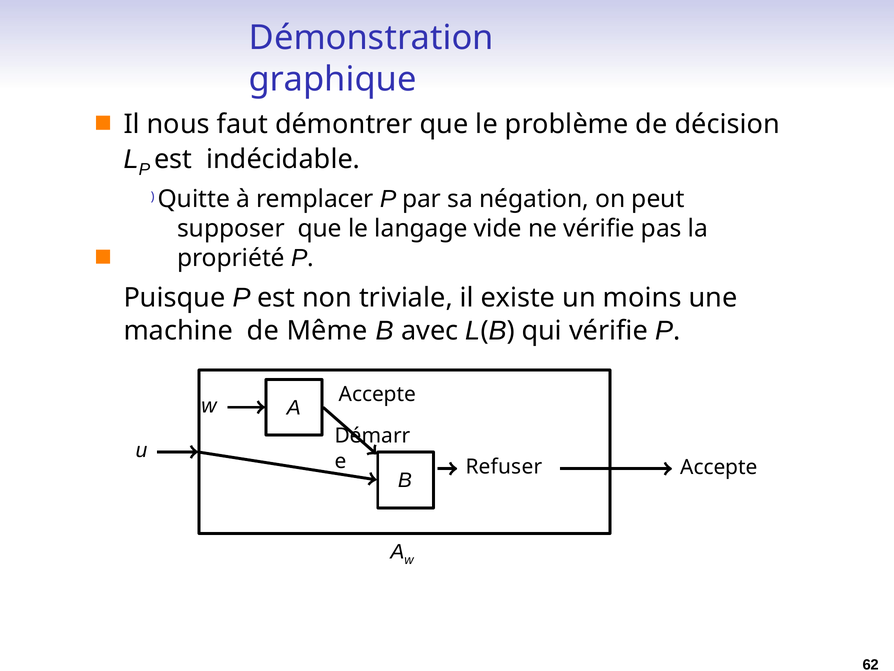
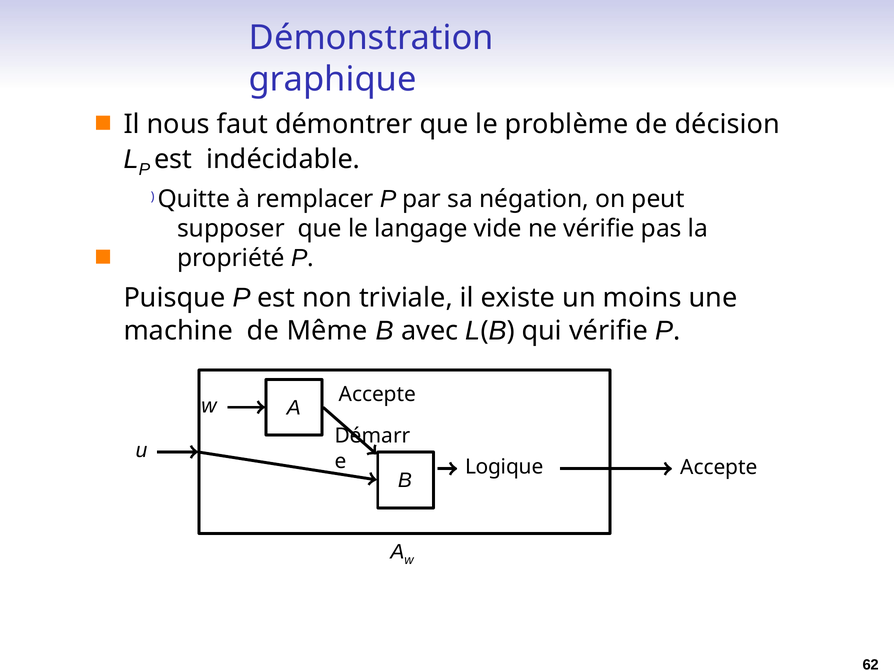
Refuser: Refuser -> Logique
